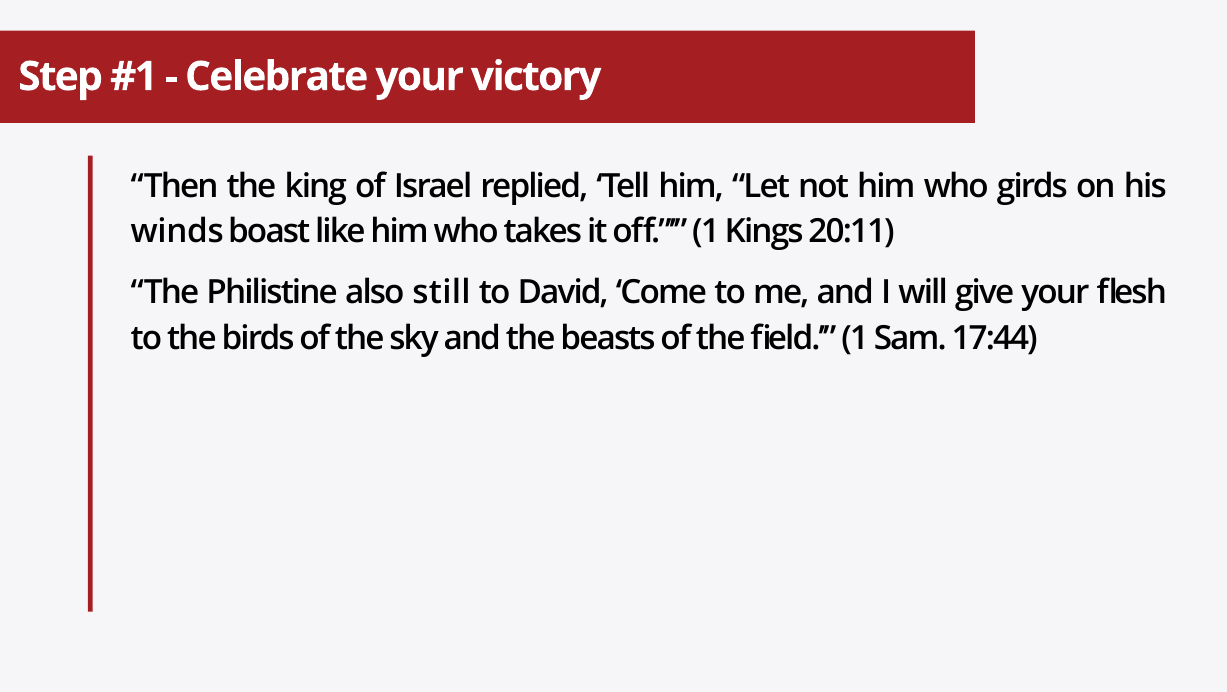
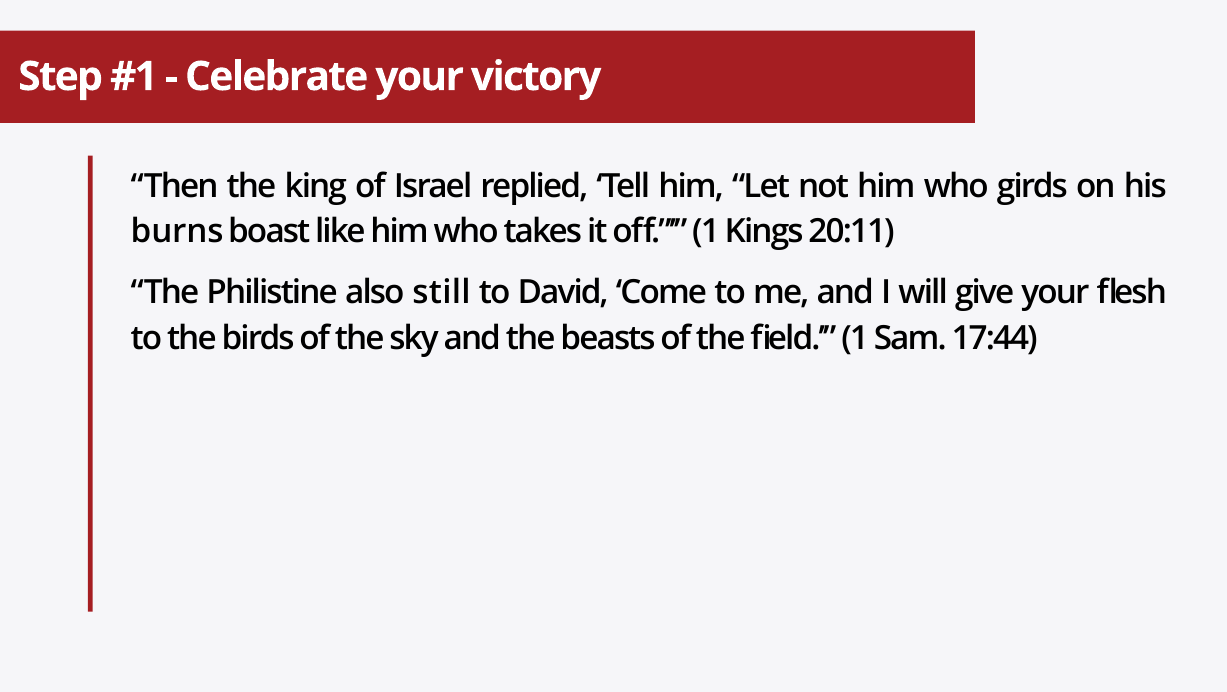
winds: winds -> burns
